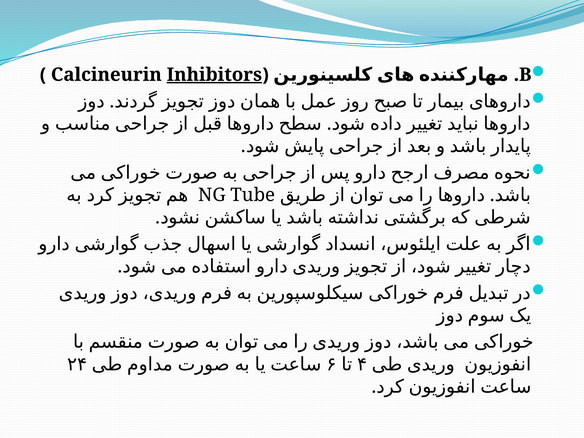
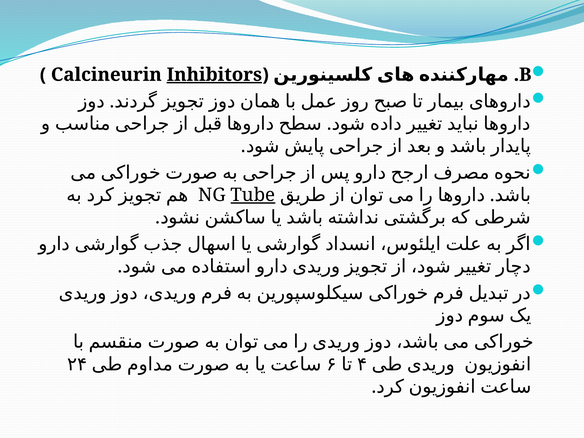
Tube underline: none -> present
